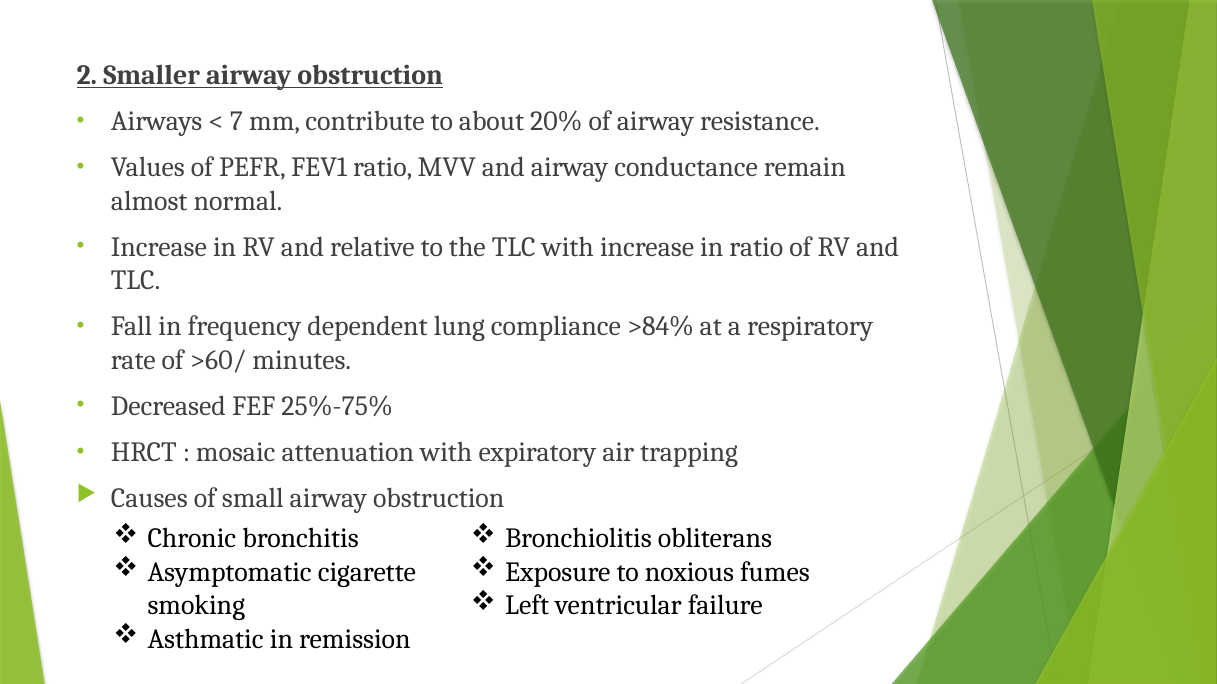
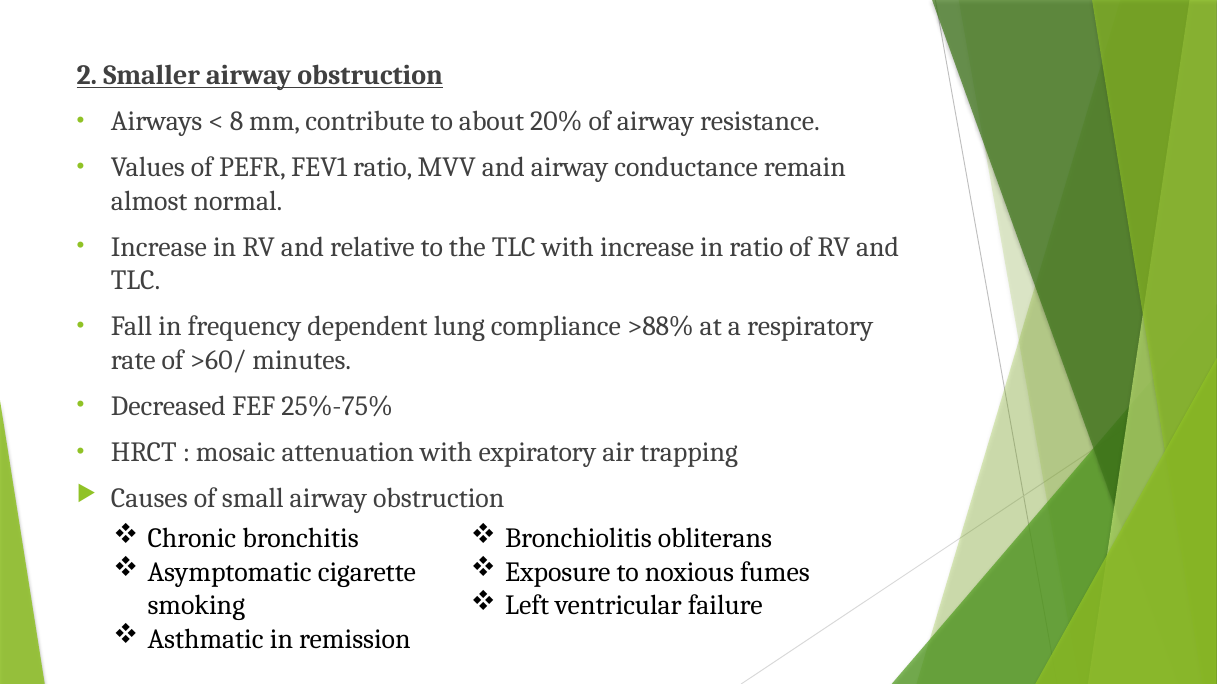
7: 7 -> 8
>84%: >84% -> >88%
